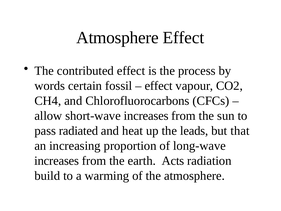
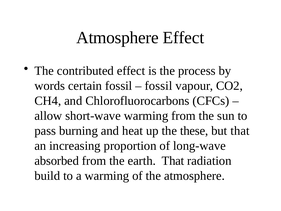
effect at (159, 86): effect -> fossil
short-wave increases: increases -> warming
radiated: radiated -> burning
leads: leads -> these
increases at (57, 161): increases -> absorbed
earth Acts: Acts -> That
